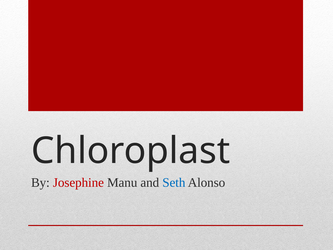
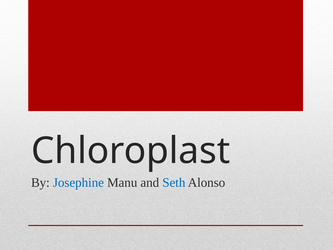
Josephine colour: red -> blue
